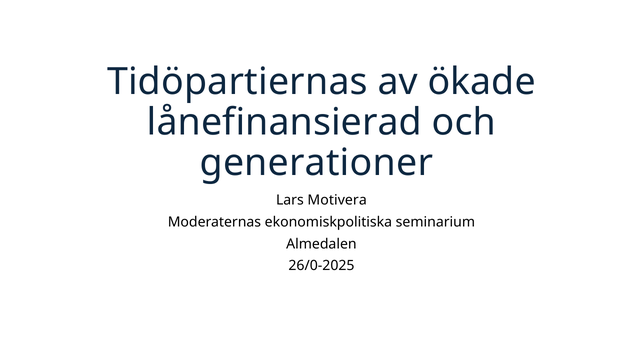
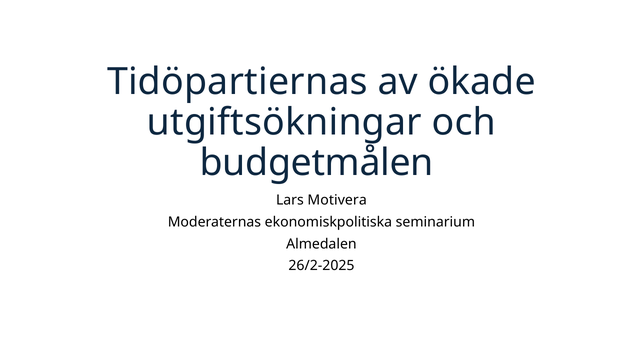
lånefinansierad: lånefinansierad -> utgiftsökningar
generationer: generationer -> budgetmålen
26/0-2025: 26/0-2025 -> 26/2-2025
